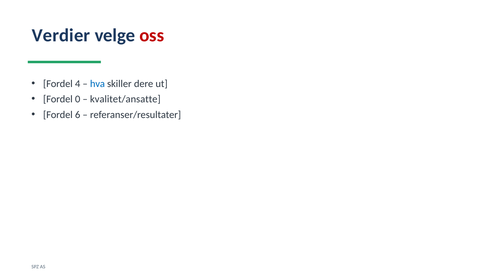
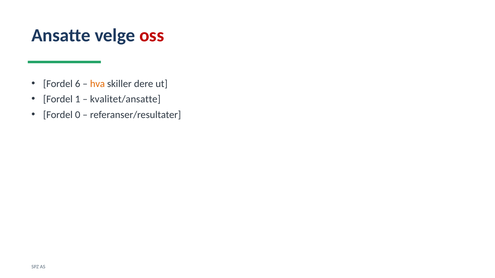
Verdier: Verdier -> Ansatte
4: 4 -> 6
hva colour: blue -> orange
0: 0 -> 1
6: 6 -> 0
